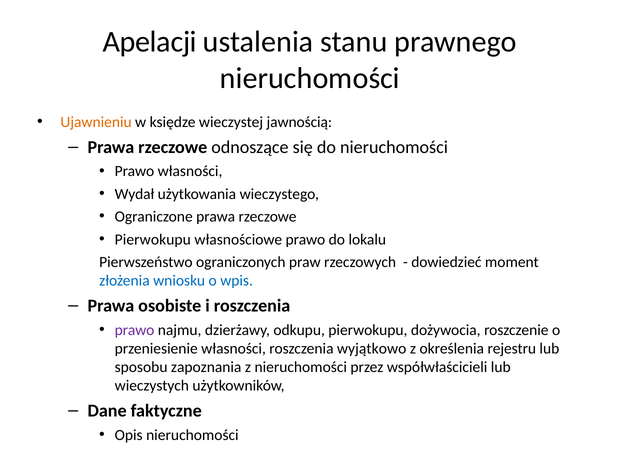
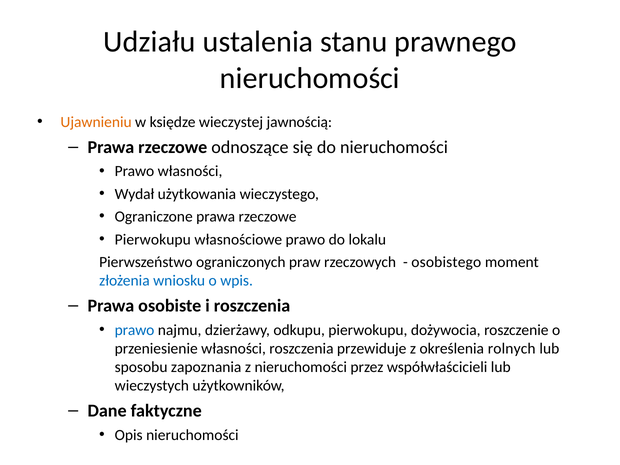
Apelacji: Apelacji -> Udziału
dowiedzieć: dowiedzieć -> osobistego
prawo at (135, 330) colour: purple -> blue
wyjątkowo: wyjątkowo -> przewiduje
rejestru: rejestru -> rolnych
